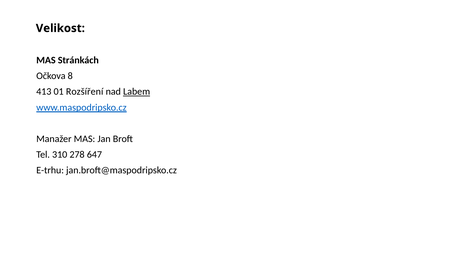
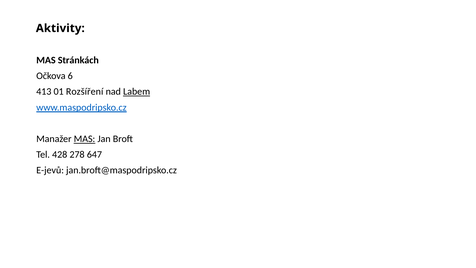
Velikost: Velikost -> Aktivity
8: 8 -> 6
MAS at (85, 139) underline: none -> present
310: 310 -> 428
E-trhu: E-trhu -> E-jevů
